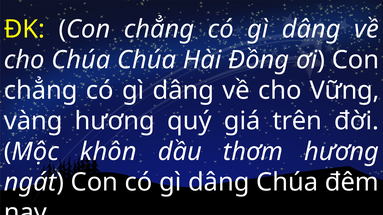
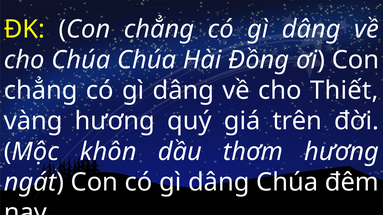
Vững: Vững -> Thiết
